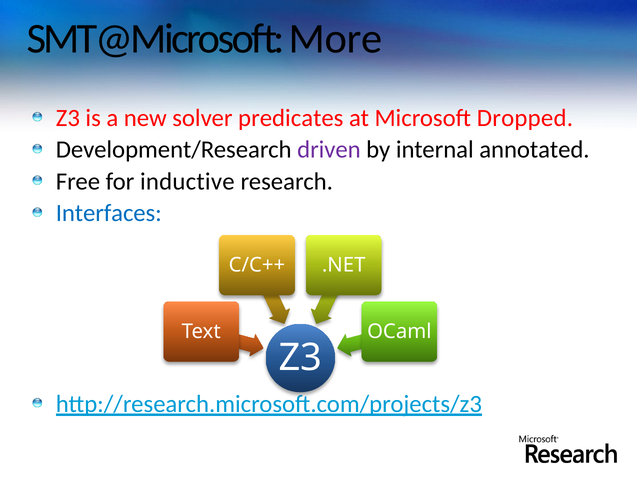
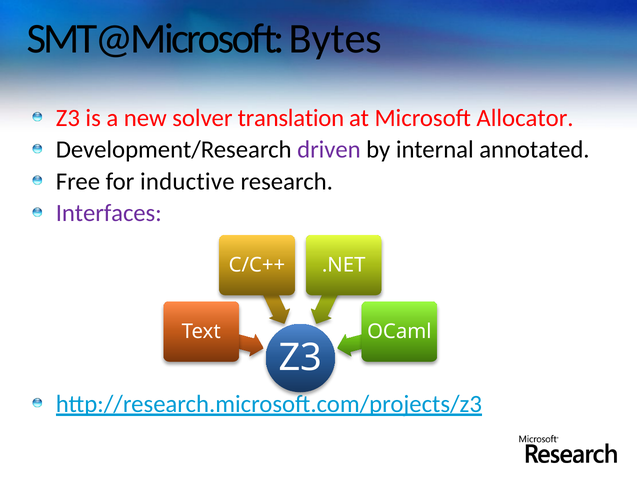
More: More -> Bytes
predicates: predicates -> translation
Dropped: Dropped -> Allocator
Interfaces colour: blue -> purple
